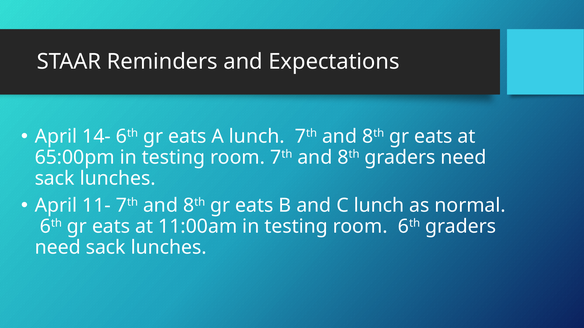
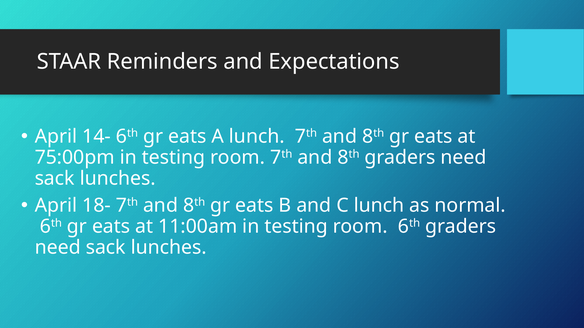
65:00pm: 65:00pm -> 75:00pm
11-: 11- -> 18-
